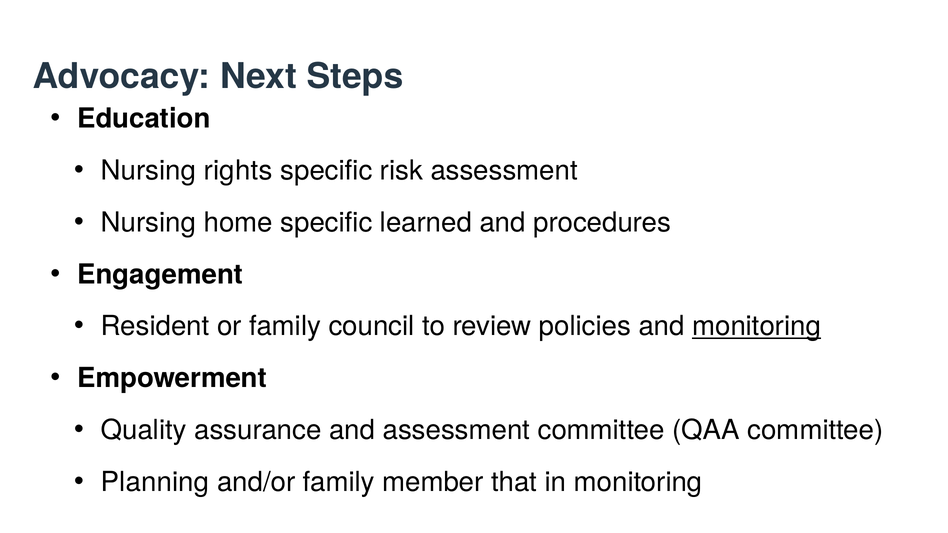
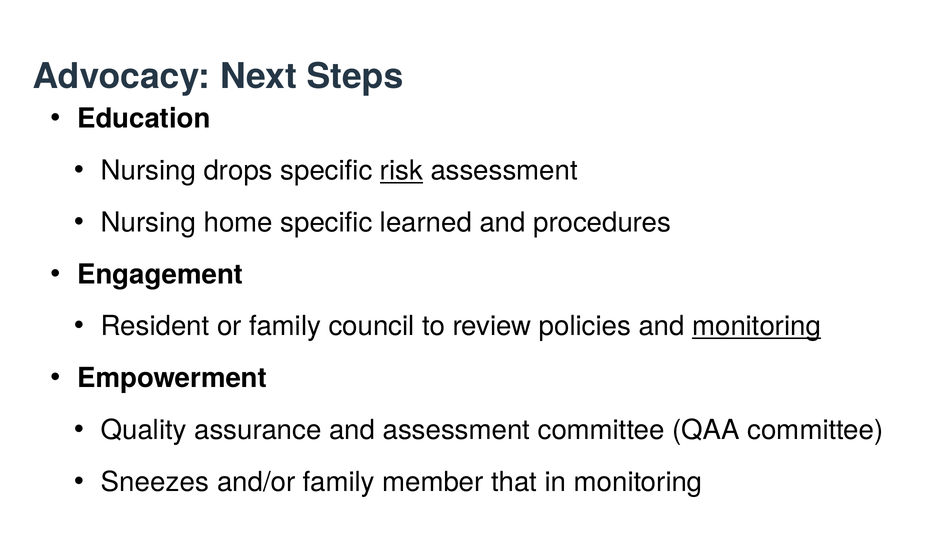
rights: rights -> drops
risk underline: none -> present
Planning: Planning -> Sneezes
